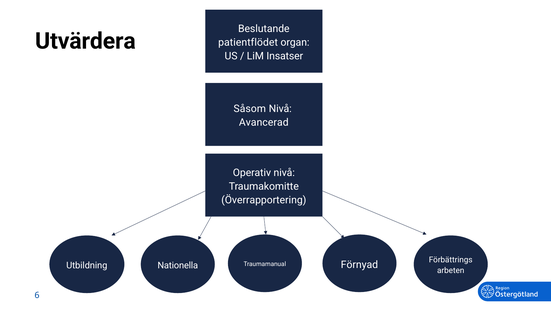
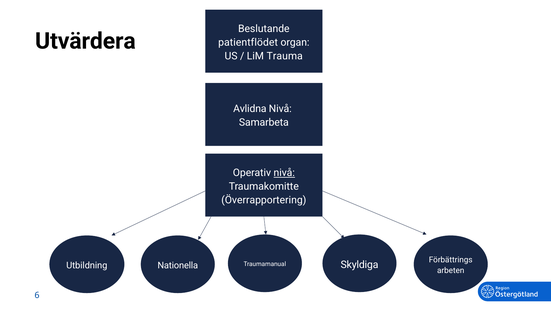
Insatser: Insatser -> Trauma
Såsom: Såsom -> Avlidna
Avancerad: Avancerad -> Samarbeta
nivå at (284, 173) underline: none -> present
Förnyad: Förnyad -> Skyldiga
